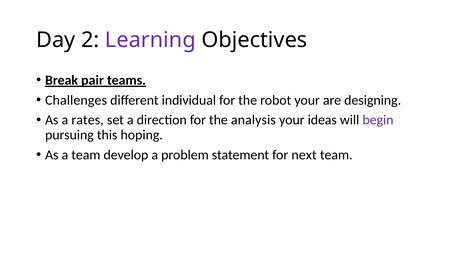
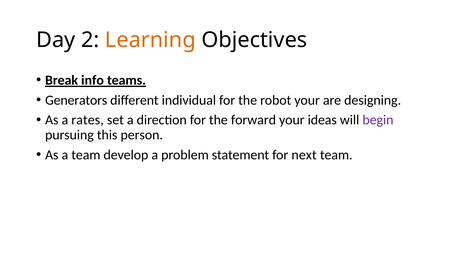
Learning colour: purple -> orange
pair: pair -> info
Challenges: Challenges -> Generators
analysis: analysis -> forward
hoping: hoping -> person
